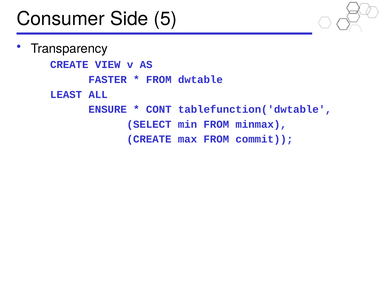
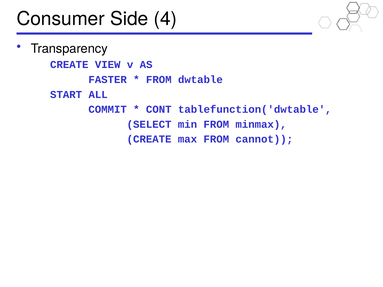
5: 5 -> 4
LEAST: LEAST -> START
ENSURE: ENSURE -> COMMIT
commit: commit -> cannot
